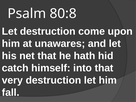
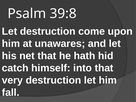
80:8: 80:8 -> 39:8
